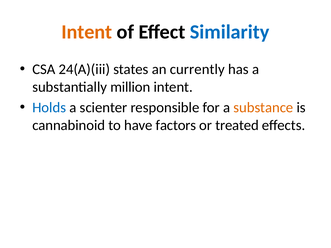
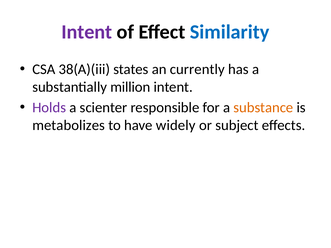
Intent at (87, 32) colour: orange -> purple
24(A)(iii: 24(A)(iii -> 38(A)(iii
Holds colour: blue -> purple
cannabinoid: cannabinoid -> metabolizes
factors: factors -> widely
treated: treated -> subject
